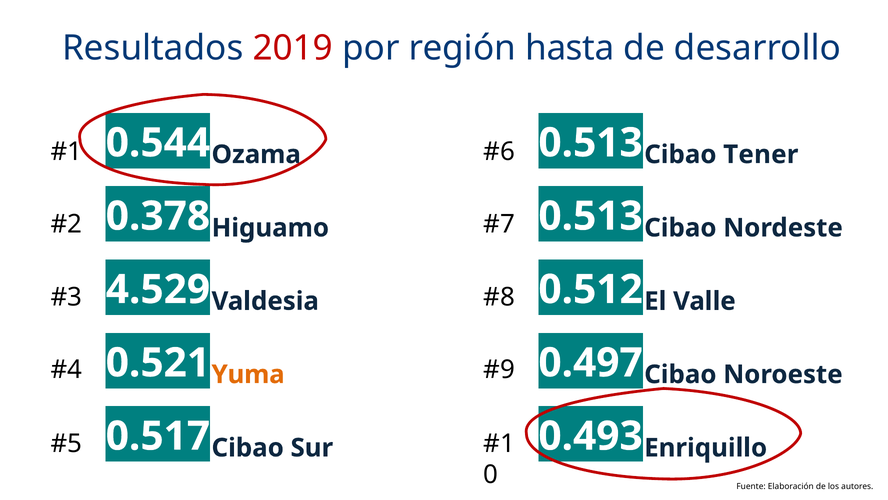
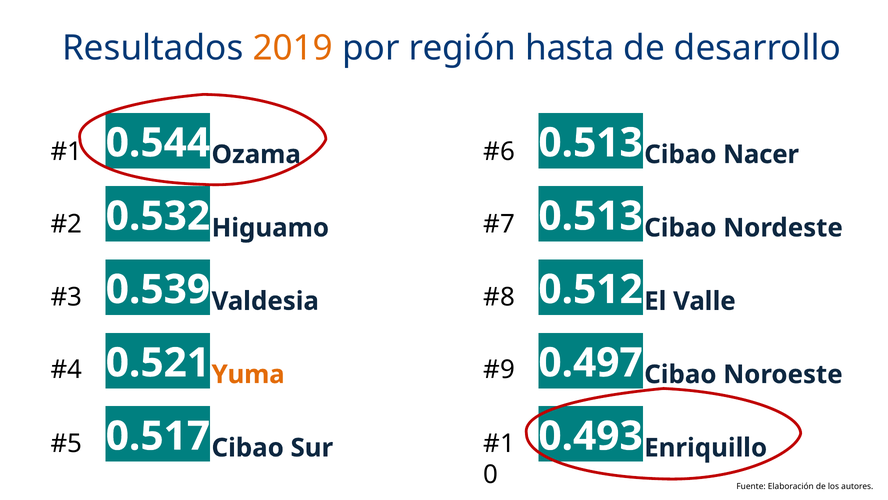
2019 colour: red -> orange
Tener: Tener -> Nacer
0.378: 0.378 -> 0.532
4.529: 4.529 -> 0.539
